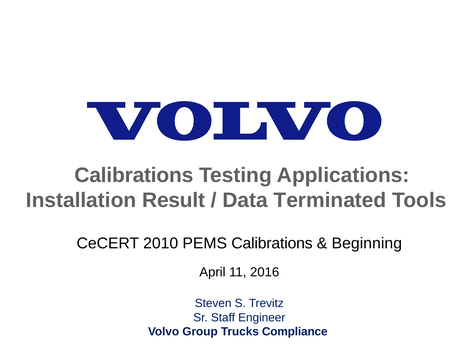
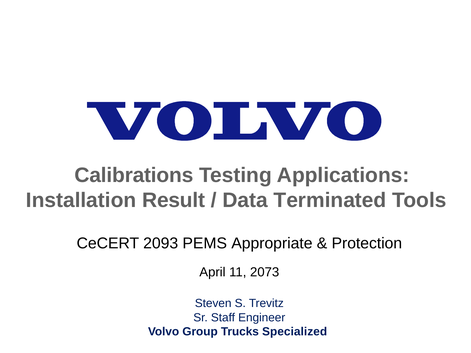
2010: 2010 -> 2093
PEMS Calibrations: Calibrations -> Appropriate
Beginning: Beginning -> Protection
2016: 2016 -> 2073
Compliance: Compliance -> Specialized
